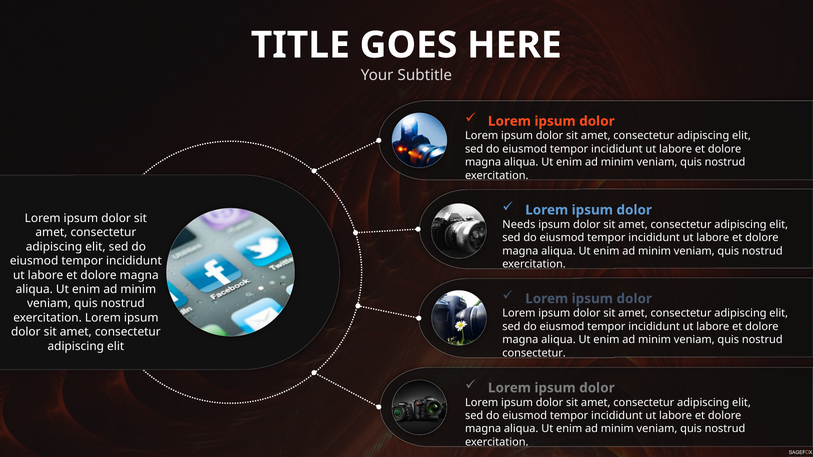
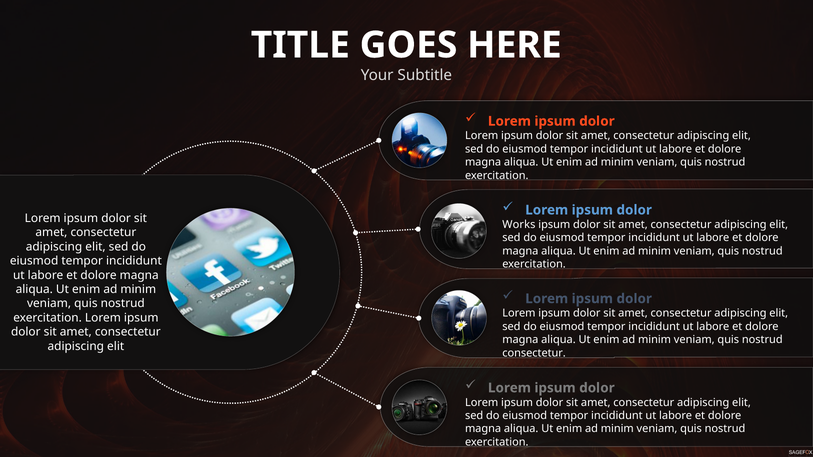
Needs: Needs -> Works
